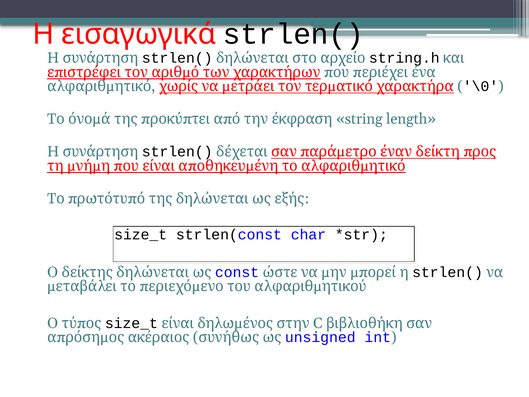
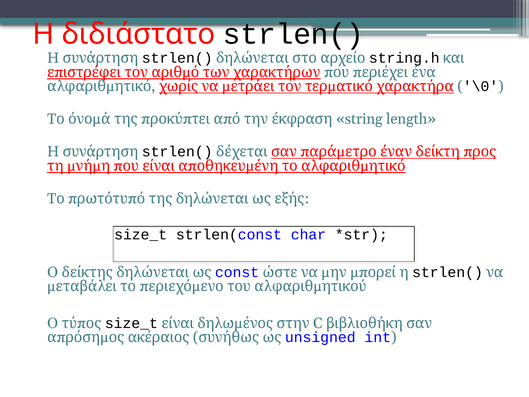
εισαγωγικά: εισαγωγικά -> διδιάστατο
